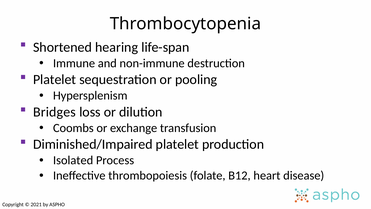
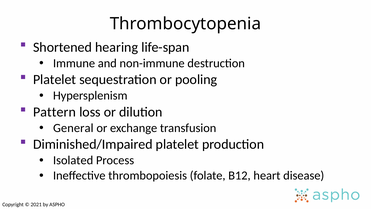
Bridges: Bridges -> Pattern
Coombs: Coombs -> General
